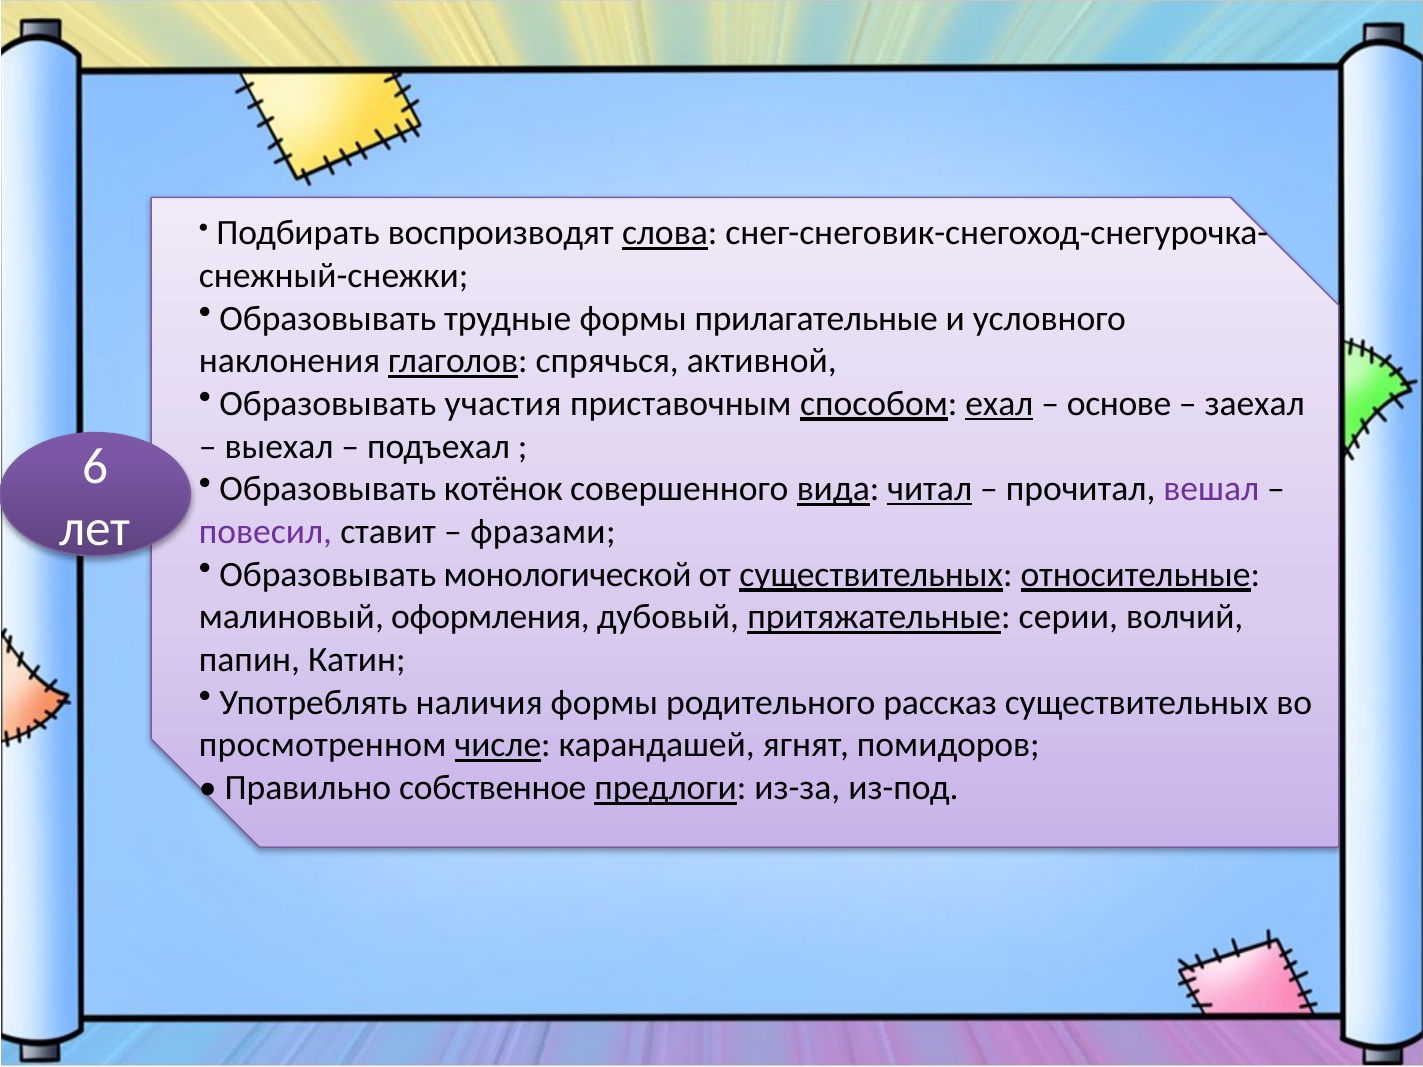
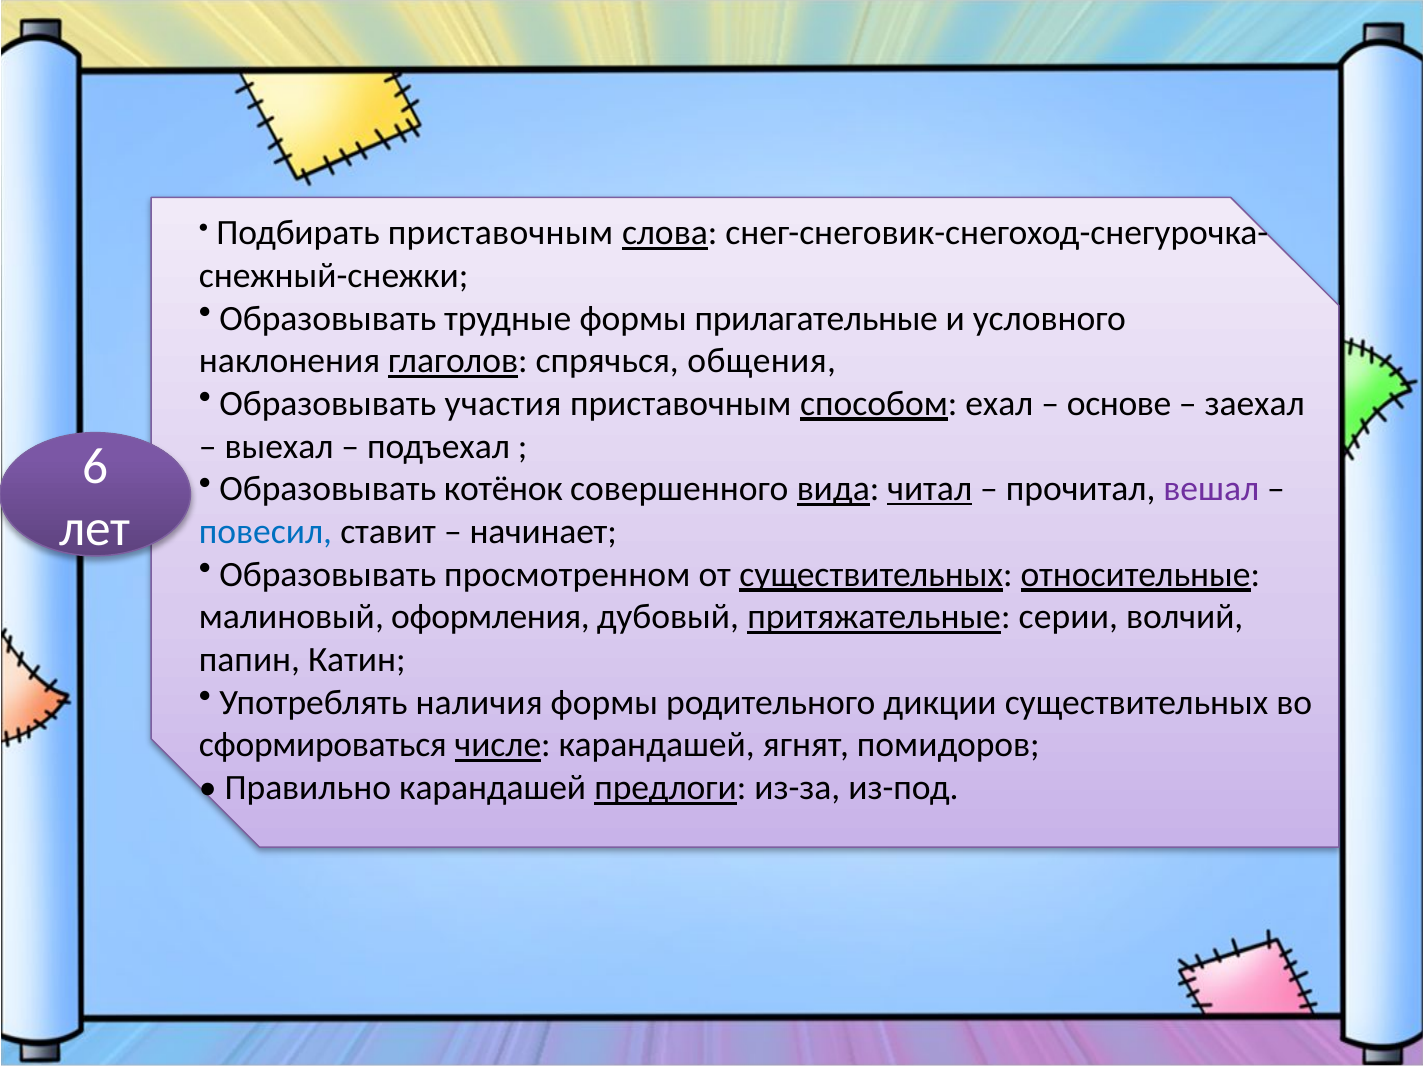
Подбирать воспроизводят: воспроизводят -> приставочным
активной: активной -> общения
ехал underline: present -> none
повесил colour: purple -> blue
фразами: фразами -> начинает
монологической: монологической -> просмотренном
рассказ: рассказ -> дикции
просмотренном: просмотренном -> сформироваться
Правильно собственное: собственное -> карандашей
